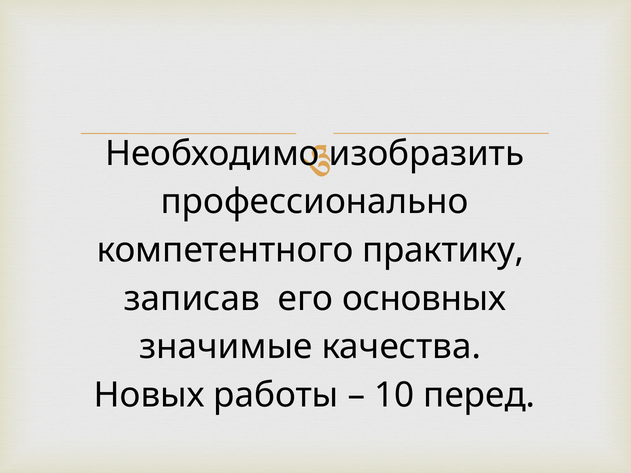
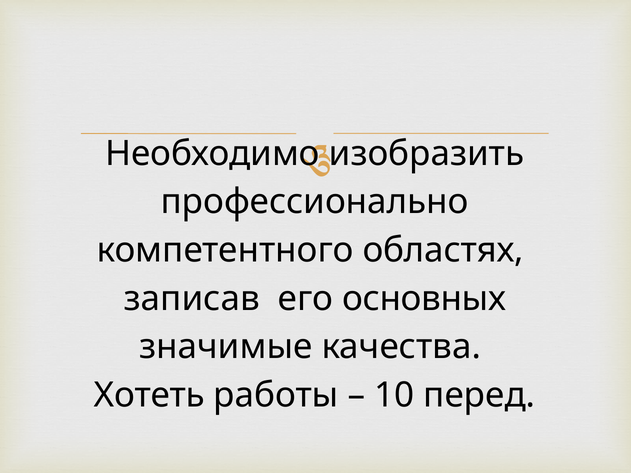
практику: практику -> областях
Новых: Новых -> Хотеть
